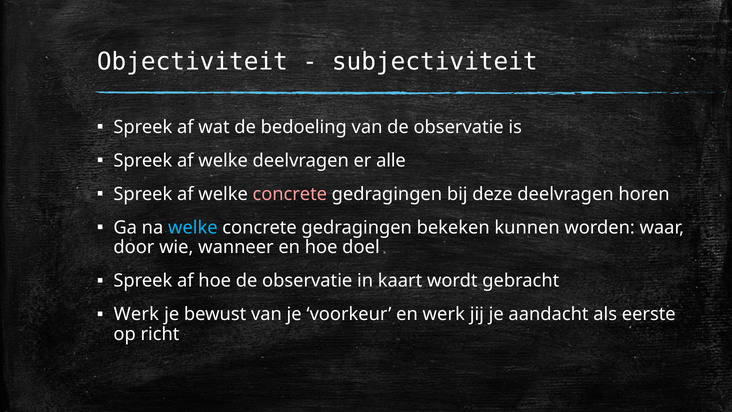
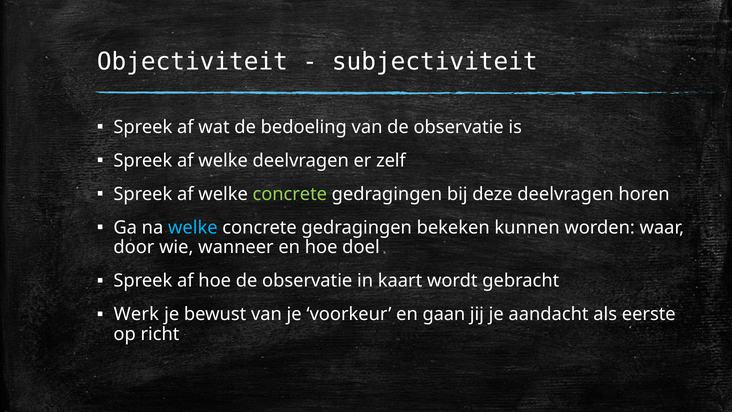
alle: alle -> zelf
concrete at (290, 194) colour: pink -> light green
en werk: werk -> gaan
